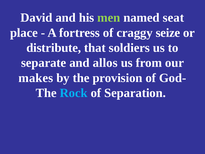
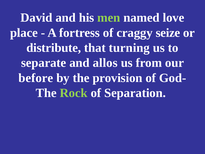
seat: seat -> love
soldiers: soldiers -> turning
makes: makes -> before
Rock colour: light blue -> light green
